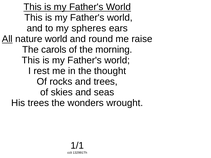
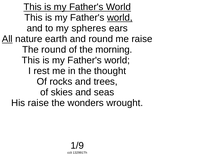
world at (120, 18) underline: none -> present
nature world: world -> earth
The carols: carols -> round
His trees: trees -> raise
1/1: 1/1 -> 1/9
